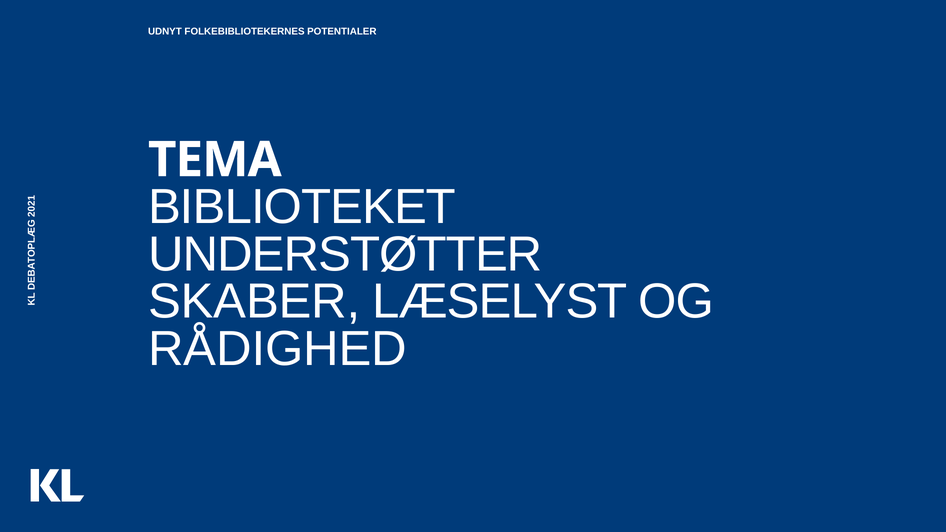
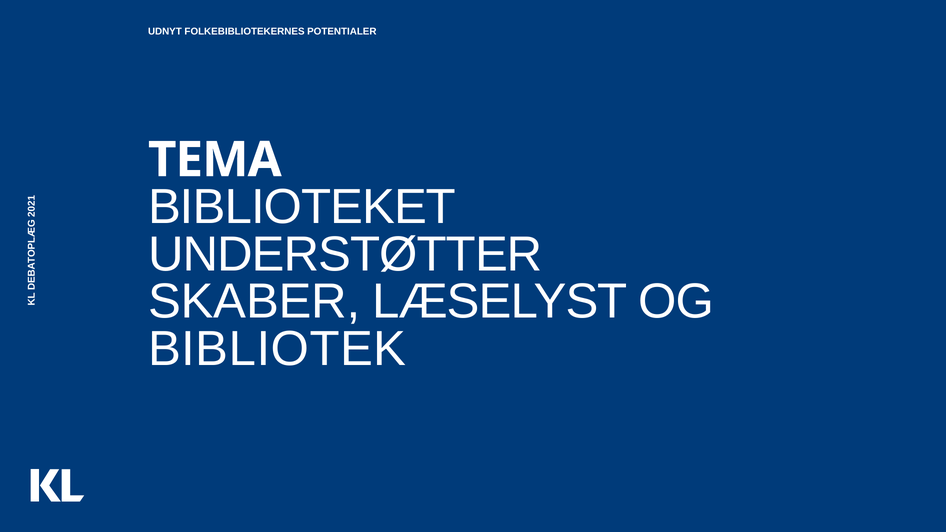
RÅDIGHED: RÅDIGHED -> BIBLIOTEK
